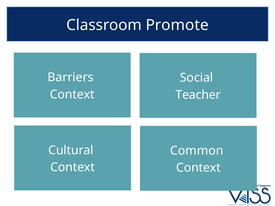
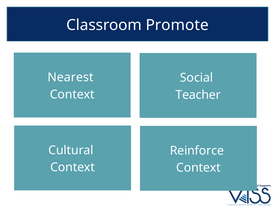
Barriers: Barriers -> Nearest
Common: Common -> Reinforce
